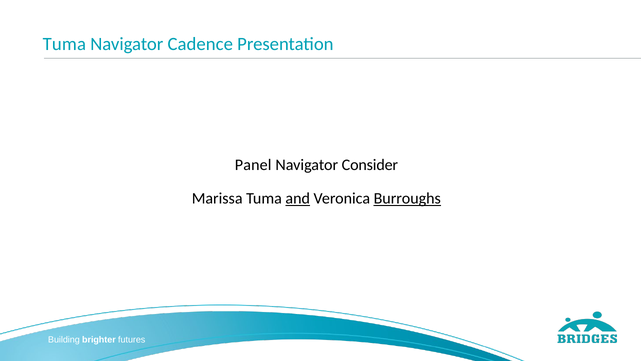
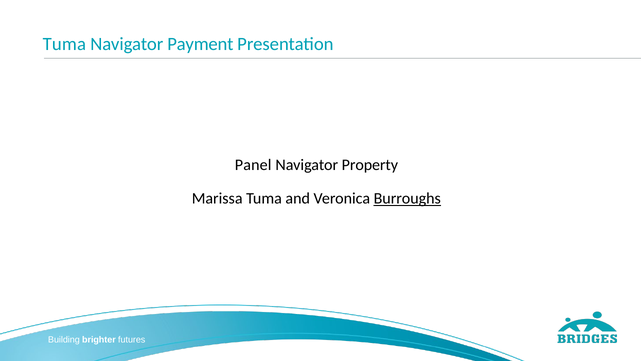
Cadence: Cadence -> Payment
Consider: Consider -> Property
and underline: present -> none
